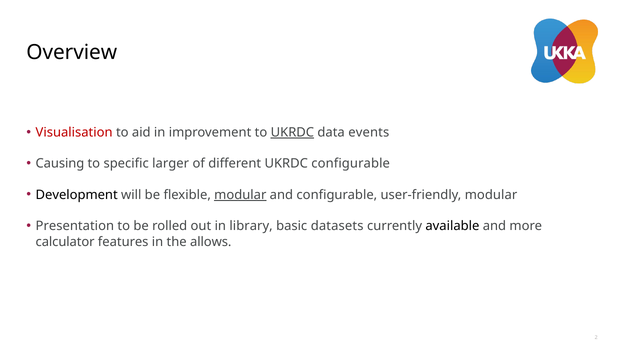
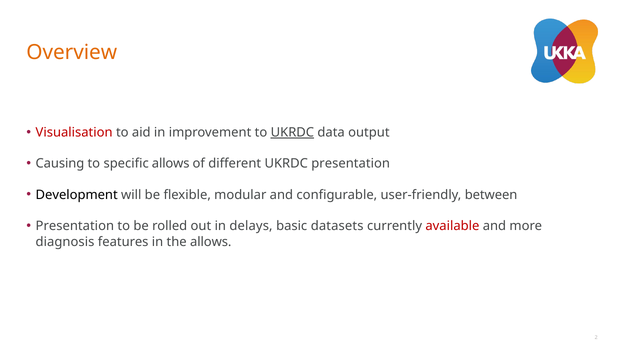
Overview colour: black -> orange
events: events -> output
specific larger: larger -> allows
UKRDC configurable: configurable -> presentation
modular at (240, 195) underline: present -> none
user-friendly modular: modular -> between
library: library -> delays
available colour: black -> red
calculator: calculator -> diagnosis
